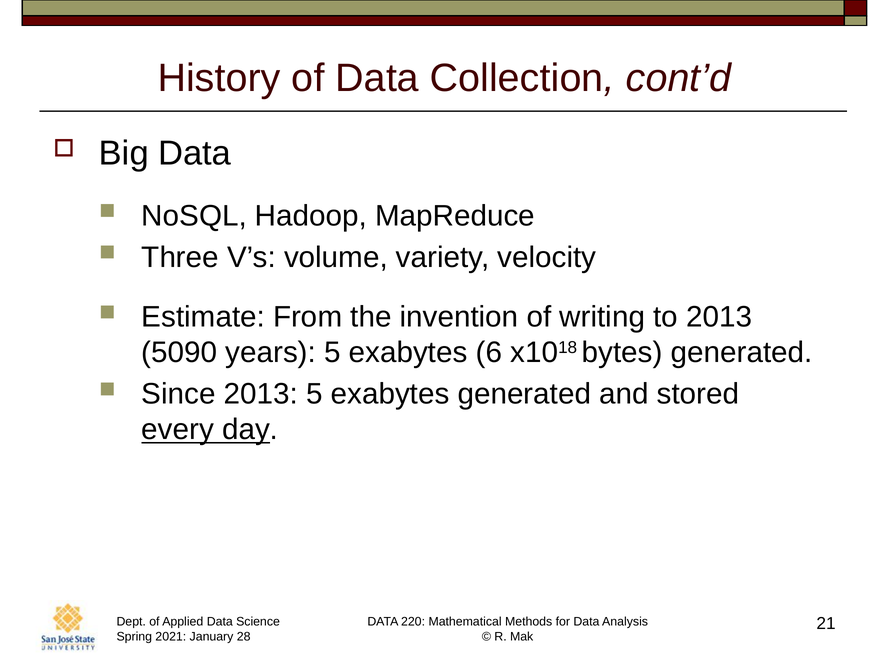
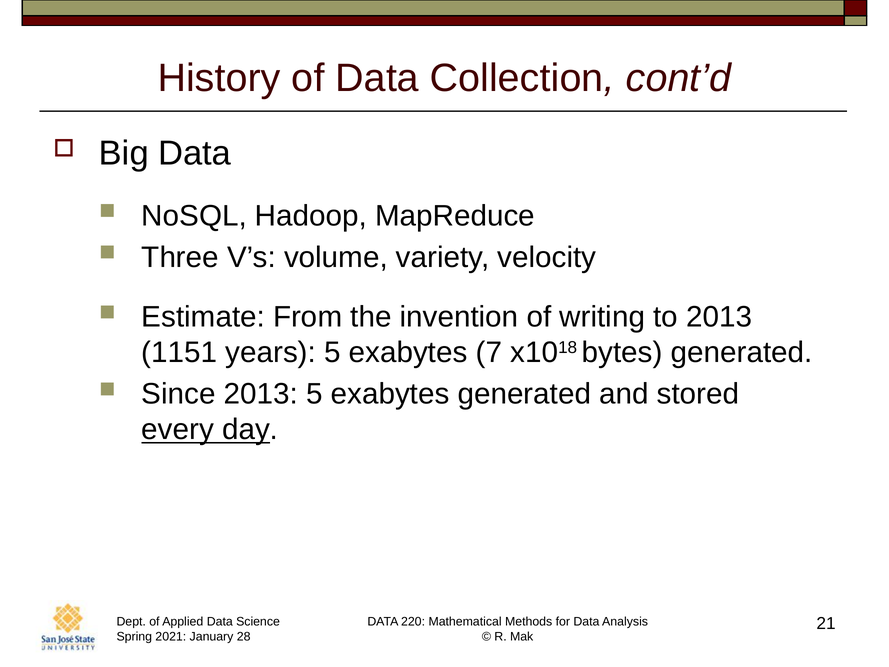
5090: 5090 -> 1151
6: 6 -> 7
